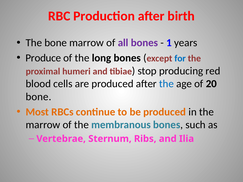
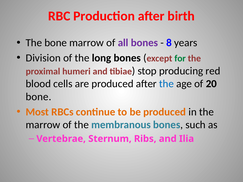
1: 1 -> 8
Produce: Produce -> Division
for colour: blue -> green
